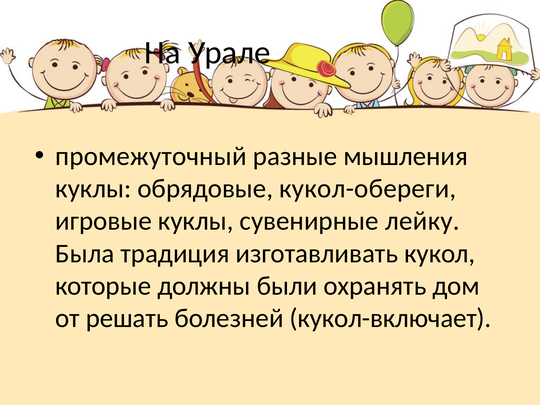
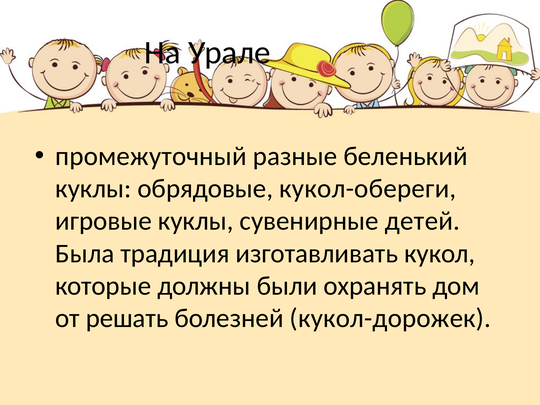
мышления: мышления -> беленький
лейку: лейку -> детей
кукол-включает: кукол-включает -> кукол-дорожек
